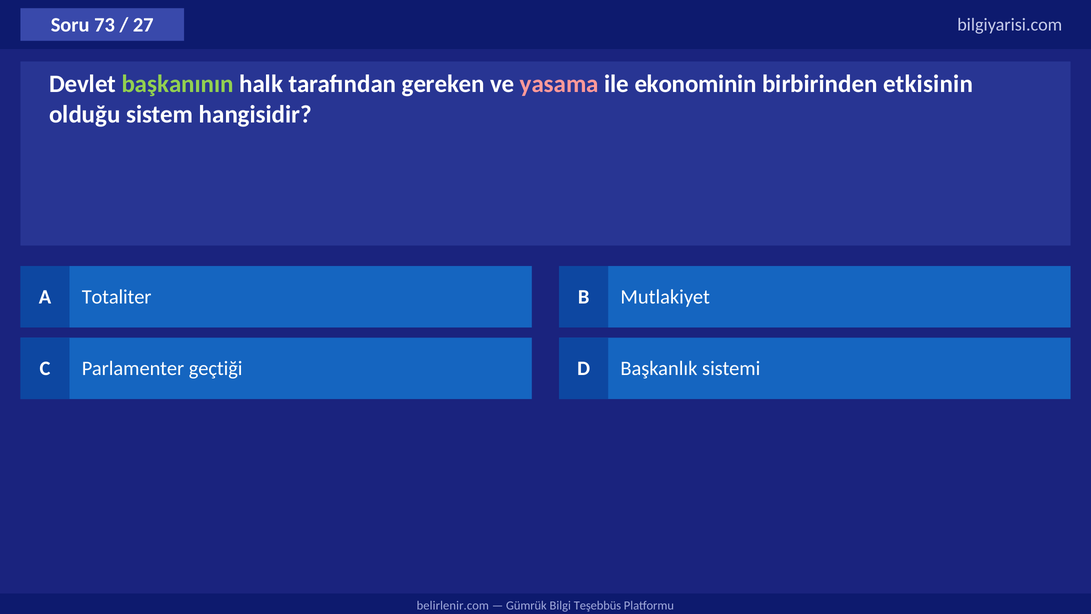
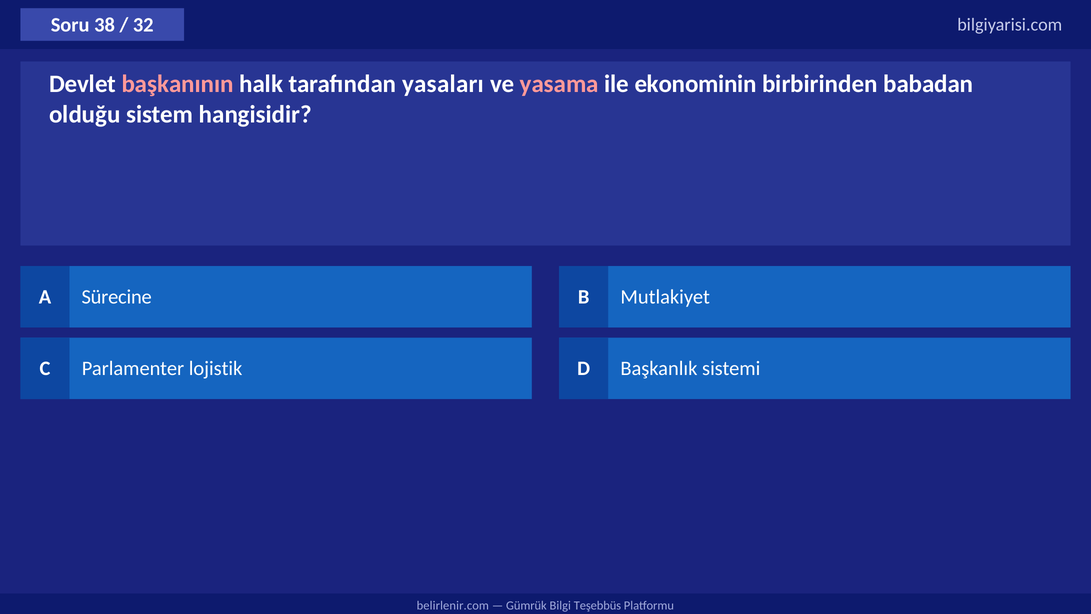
73: 73 -> 38
27: 27 -> 32
başkanının colour: light green -> pink
gereken: gereken -> yasaları
etkisinin: etkisinin -> babadan
Totaliter: Totaliter -> Sürecine
geçtiği: geçtiği -> lojistik
